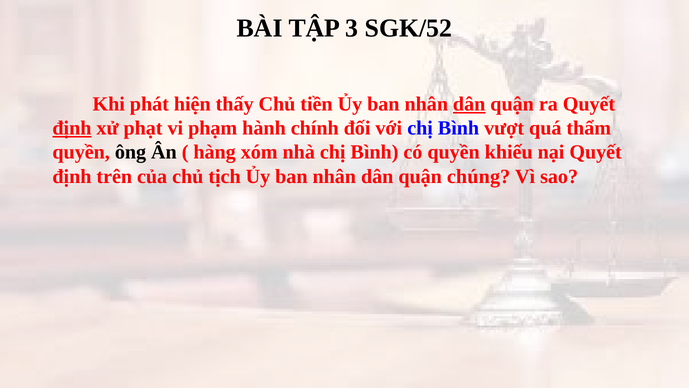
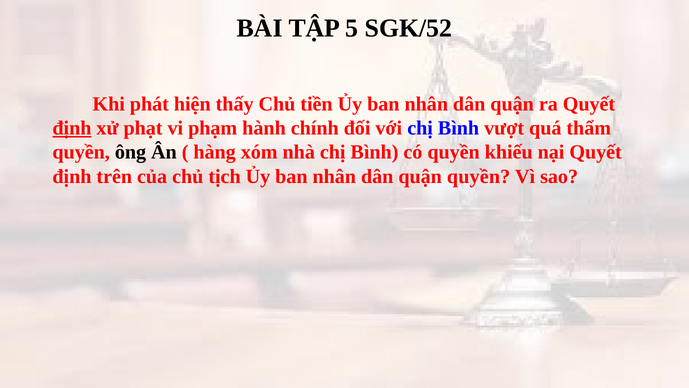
3: 3 -> 5
dân at (469, 104) underline: present -> none
quận chúng: chúng -> quyền
